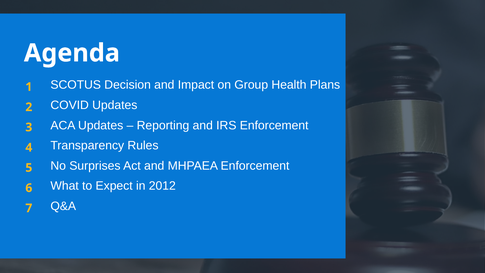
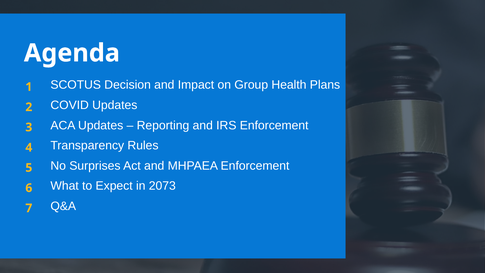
2012: 2012 -> 2073
